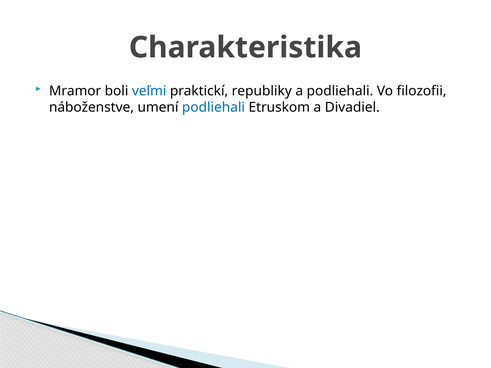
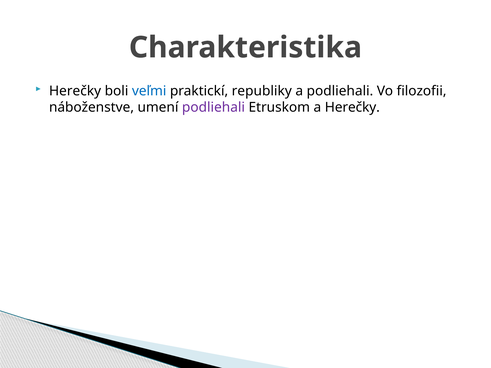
Mramor at (75, 91): Mramor -> Herečky
podliehali at (213, 108) colour: blue -> purple
a Divadiel: Divadiel -> Herečky
